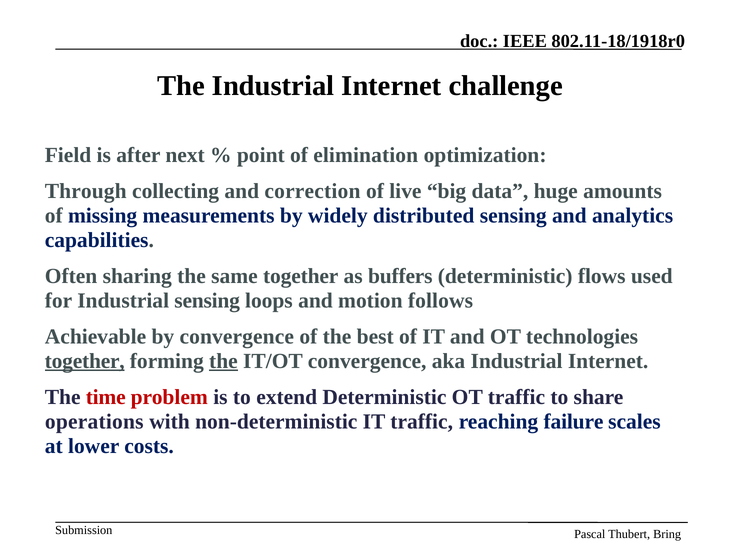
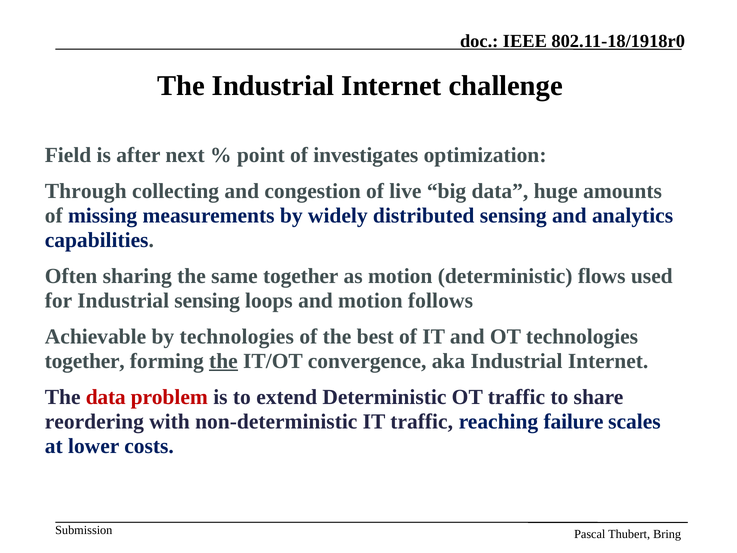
elimination: elimination -> investigates
correction: correction -> congestion
as buffers: buffers -> motion
by convergence: convergence -> technologies
together at (85, 361) underline: present -> none
The time: time -> data
operations: operations -> reordering
